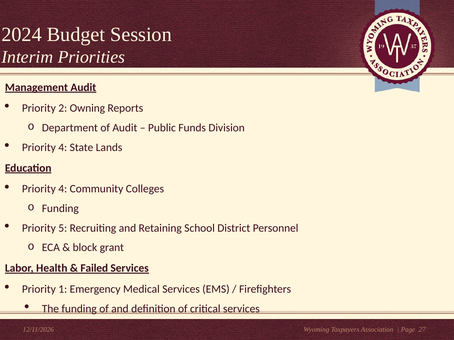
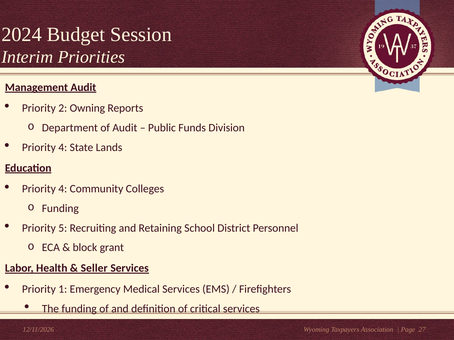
Failed: Failed -> Seller
